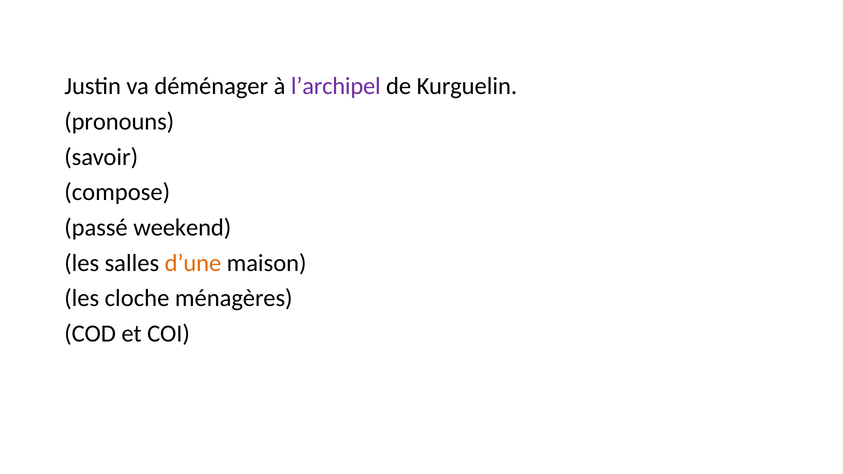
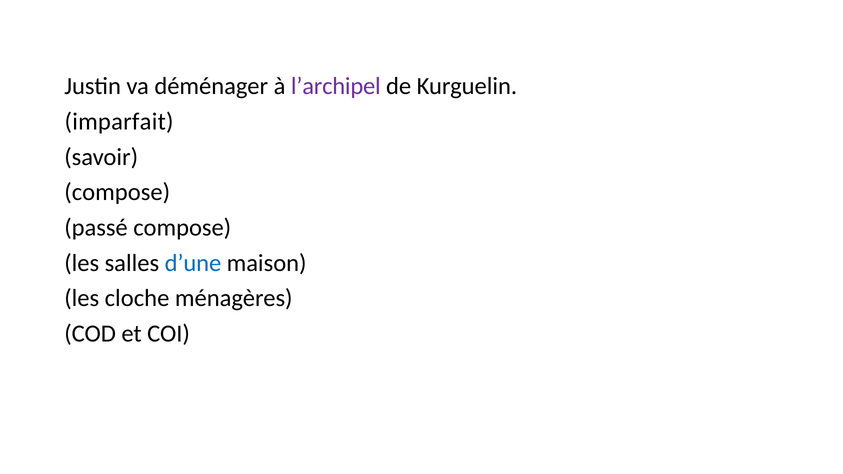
pronouns: pronouns -> imparfait
passé weekend: weekend -> compose
d’une colour: orange -> blue
